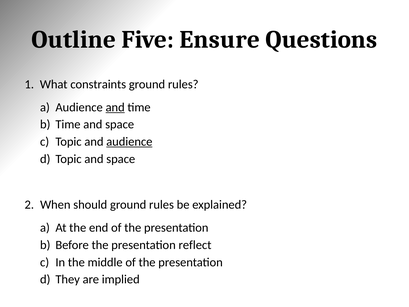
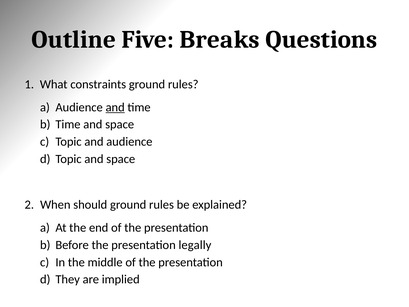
Ensure: Ensure -> Breaks
audience at (129, 142) underline: present -> none
reflect: reflect -> legally
